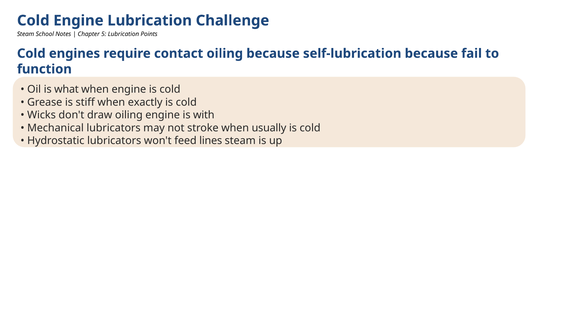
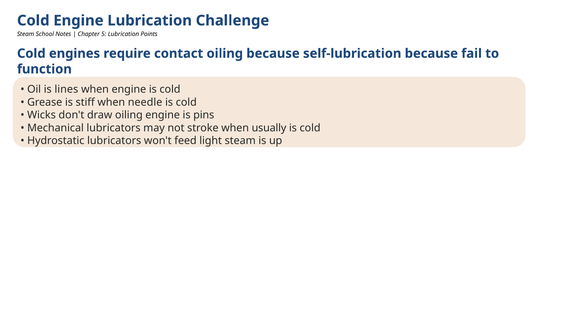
what: what -> lines
exactly: exactly -> needle
with: with -> pins
lines: lines -> light
